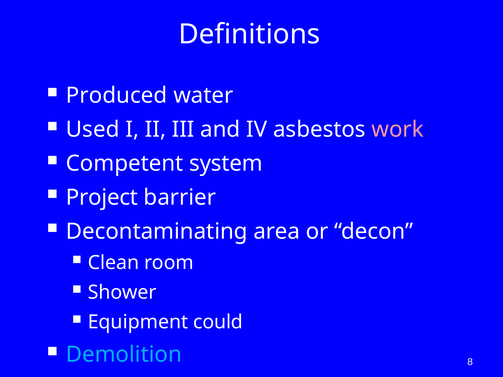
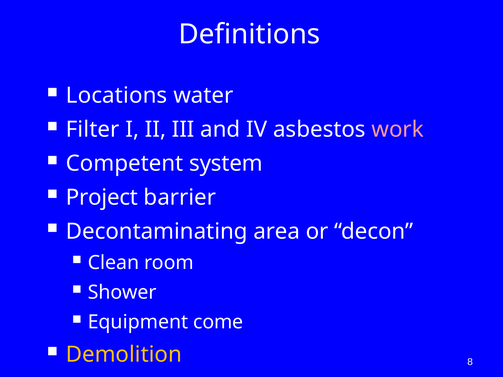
Produced: Produced -> Locations
Used: Used -> Filter
could: could -> come
Demolition colour: light blue -> yellow
